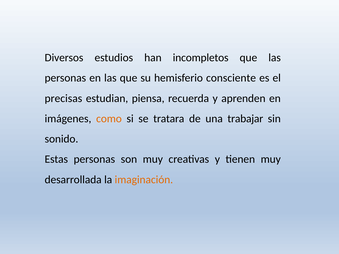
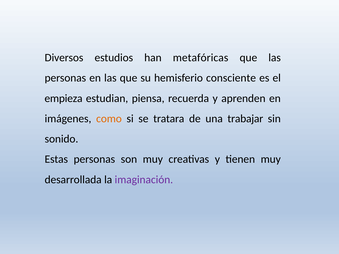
incompletos: incompletos -> metafóricas
precisas: precisas -> empieza
imaginación colour: orange -> purple
